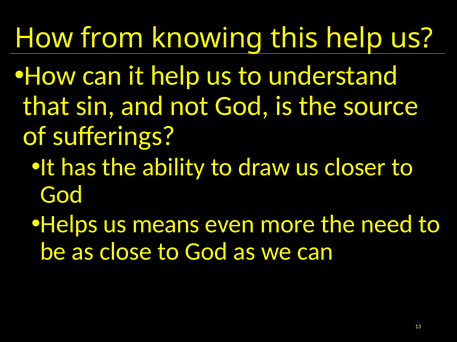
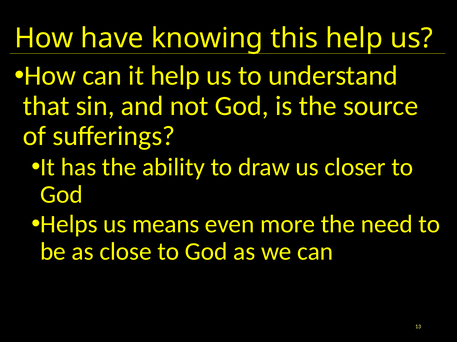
from: from -> have
